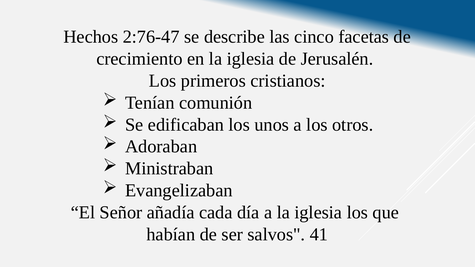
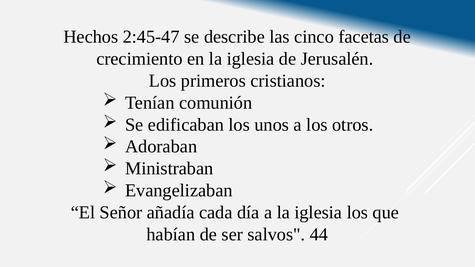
2:76-47: 2:76-47 -> 2:45-47
41: 41 -> 44
